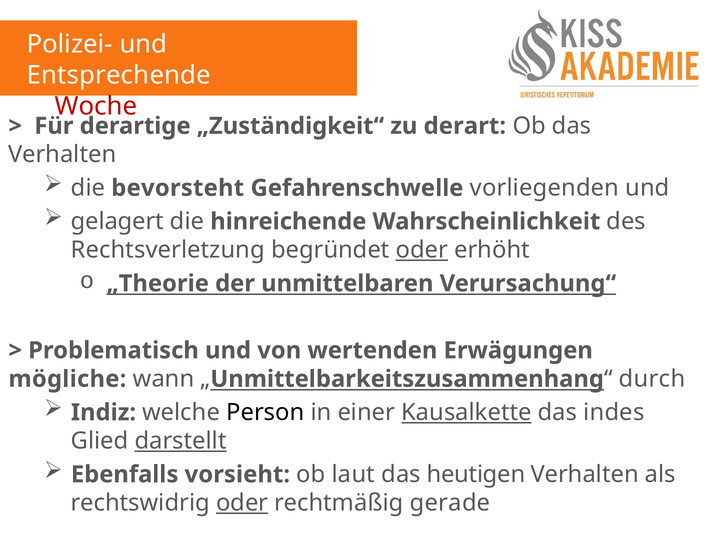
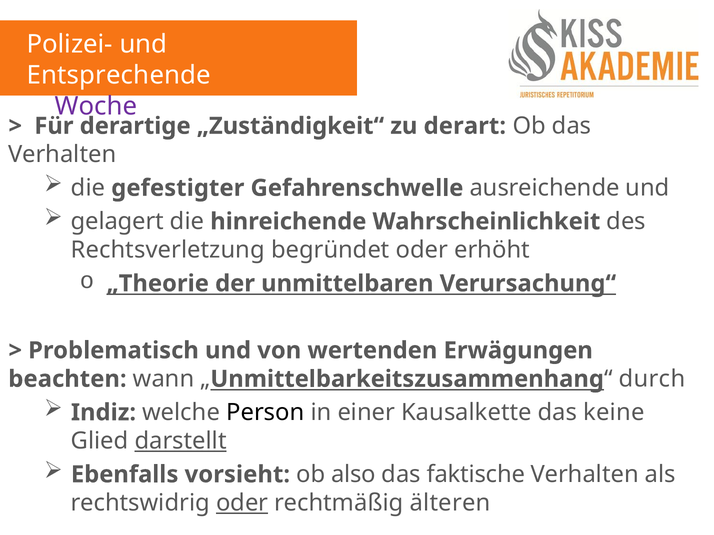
Woche colour: red -> purple
bevorsteht: bevorsteht -> gefestigter
vorliegenden: vorliegenden -> ausreichende
oder at (422, 250) underline: present -> none
mögliche: mögliche -> beachten
Kausalkette underline: present -> none
indes: indes -> keine
laut: laut -> also
heutigen: heutigen -> faktische
gerade: gerade -> älteren
